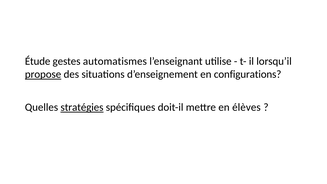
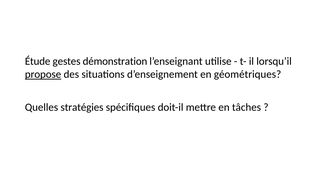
automatismes: automatismes -> démonstration
configurations: configurations -> géométriques
stratégies underline: present -> none
élèves: élèves -> tâches
